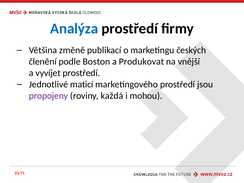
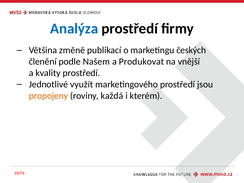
Boston: Boston -> Našem
vyvíjet: vyvíjet -> kvality
maticí: maticí -> využít
propojeny colour: purple -> orange
mohou: mohou -> kterém
